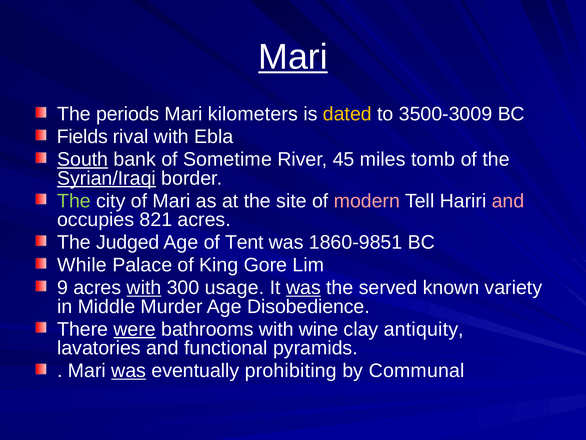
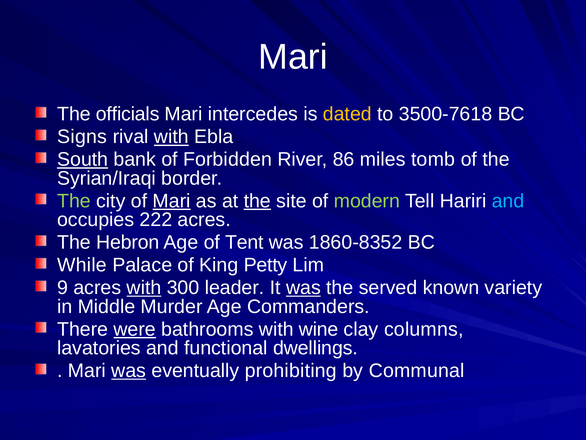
Mari at (293, 57) underline: present -> none
periods: periods -> officials
kilometers: kilometers -> intercedes
3500-3009: 3500-3009 -> 3500-7618
Fields: Fields -> Signs
with at (171, 137) underline: none -> present
Sometime: Sometime -> Forbidden
45: 45 -> 86
Syrian/Iraqi underline: present -> none
Mari at (172, 201) underline: none -> present
the at (257, 201) underline: none -> present
modern colour: pink -> light green
and at (508, 201) colour: pink -> light blue
821: 821 -> 222
Judged: Judged -> Hebron
1860-9851: 1860-9851 -> 1860-8352
Gore: Gore -> Petty
usage: usage -> leader
Disobedience: Disobedience -> Commanders
antiquity: antiquity -> columns
pyramids: pyramids -> dwellings
